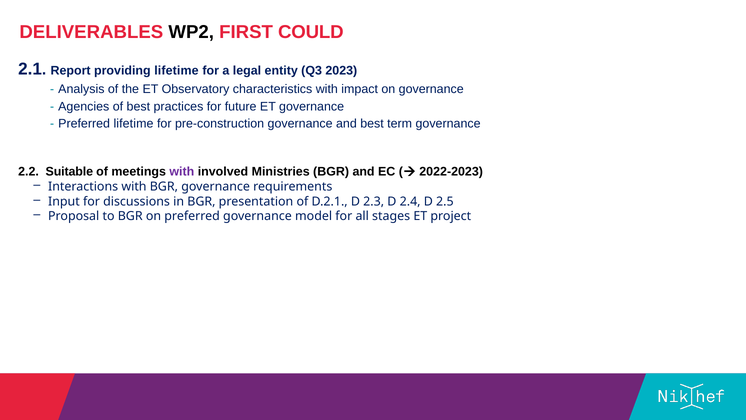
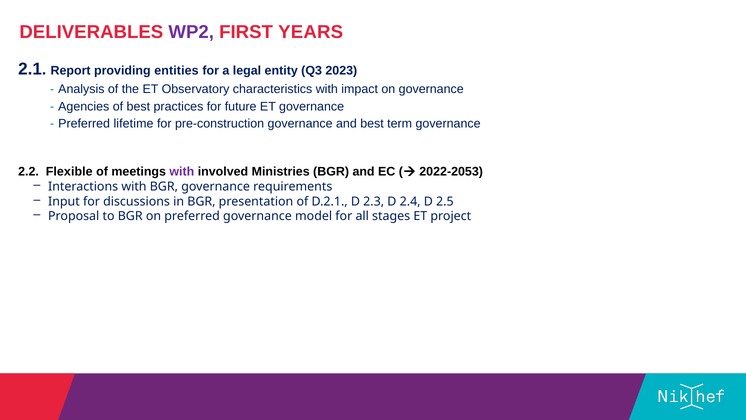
WP2 colour: black -> purple
COULD: COULD -> YEARS
providing lifetime: lifetime -> entities
Suitable: Suitable -> Flexible
2022-2023: 2022-2023 -> 2022-2053
